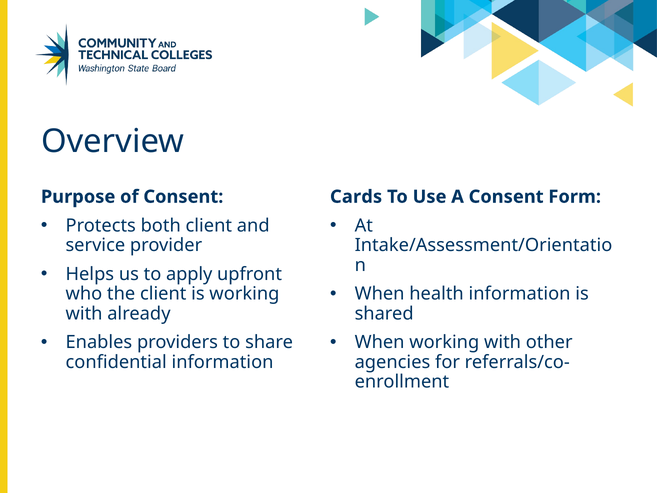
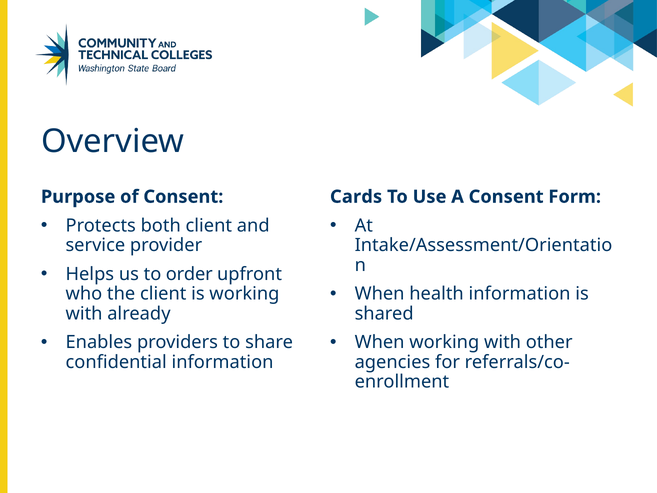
apply: apply -> order
